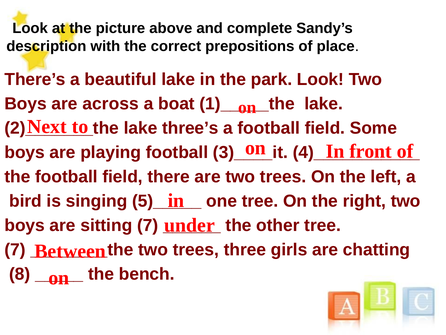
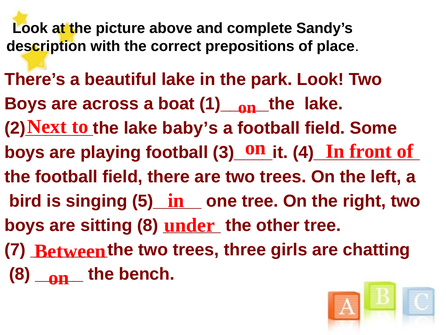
three’s: three’s -> baby’s
sitting 7: 7 -> 8
